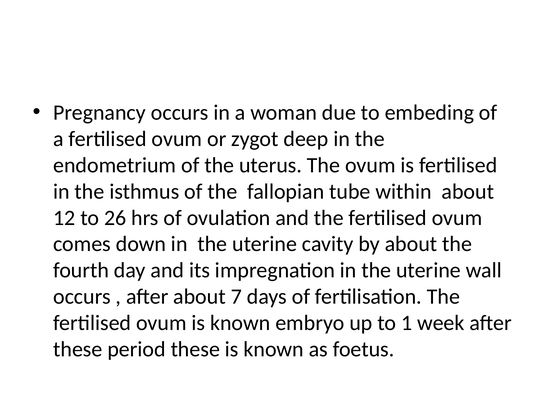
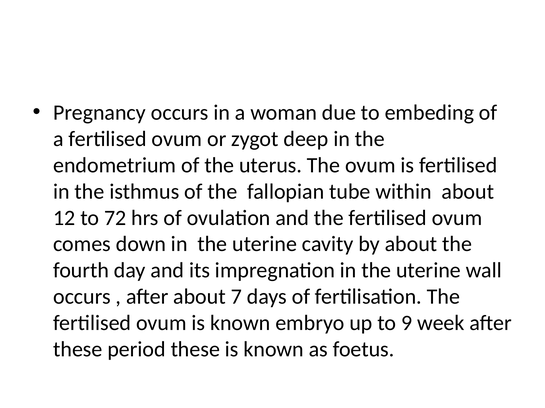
26: 26 -> 72
1: 1 -> 9
